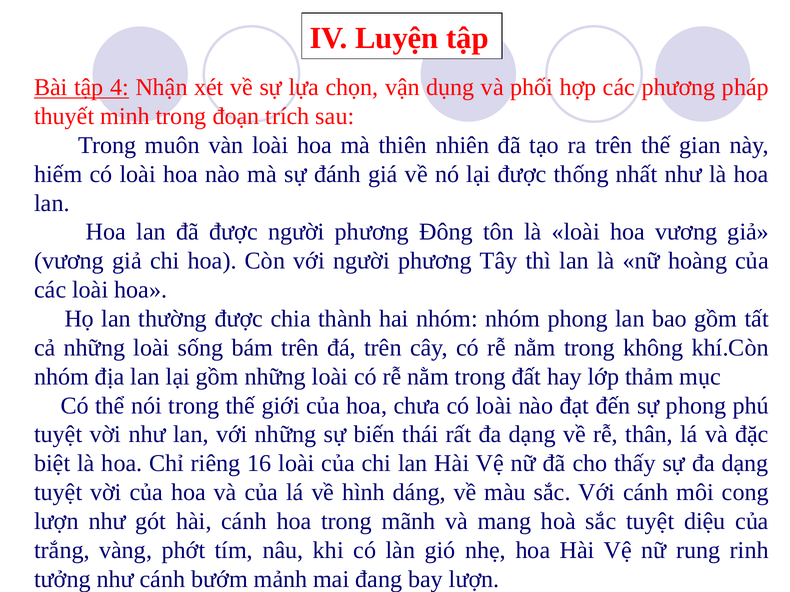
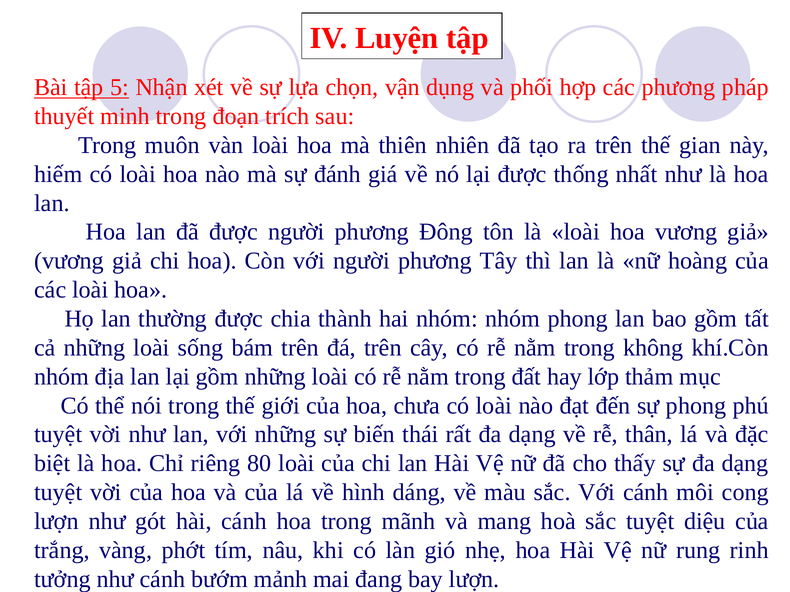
4: 4 -> 5
16: 16 -> 80
